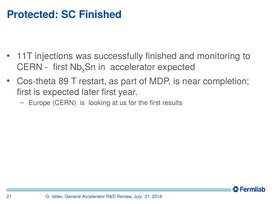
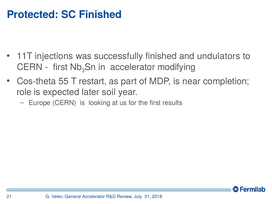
monitoring: monitoring -> undulators
accelerator expected: expected -> modifying
89: 89 -> 55
first at (24, 92): first -> role
later first: first -> soil
